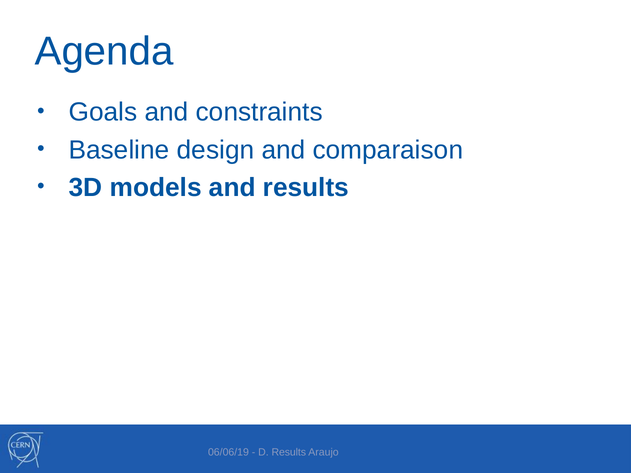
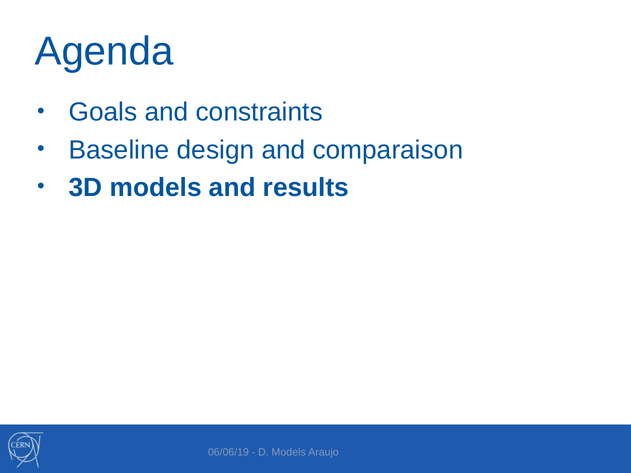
D Results: Results -> Models
